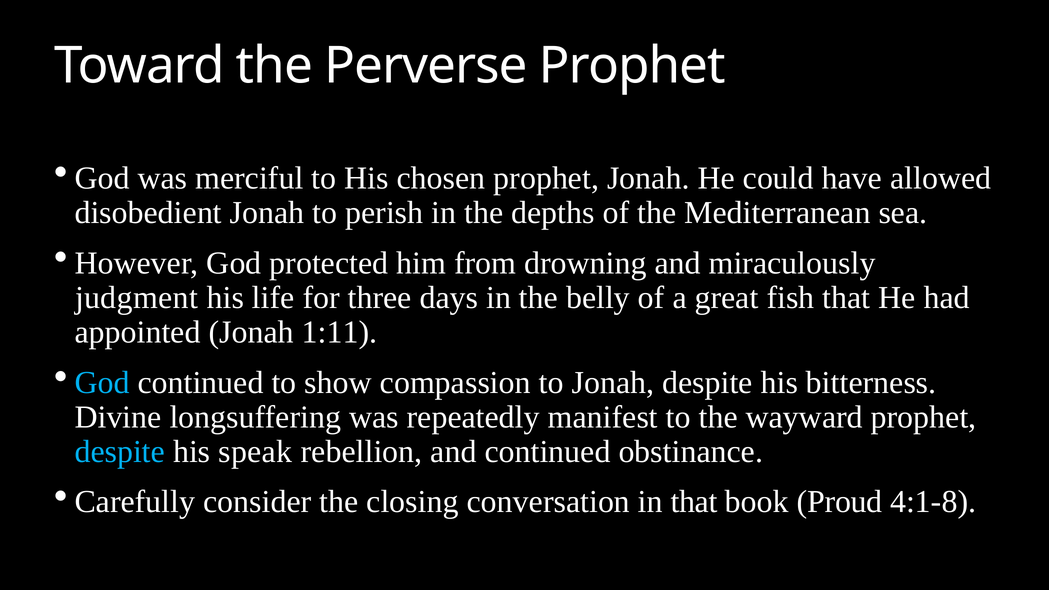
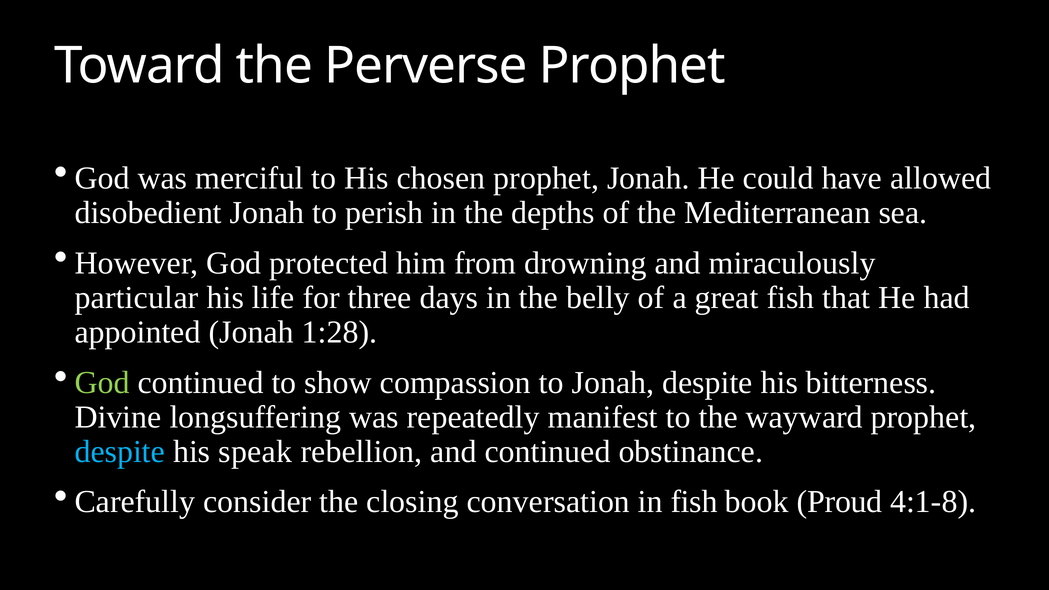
judgment: judgment -> particular
1:11: 1:11 -> 1:28
God at (102, 383) colour: light blue -> light green
in that: that -> fish
